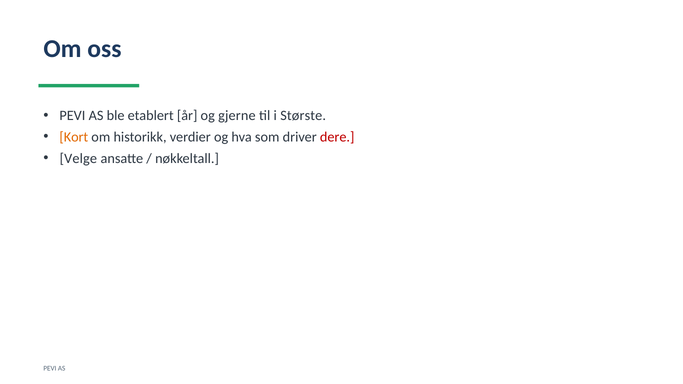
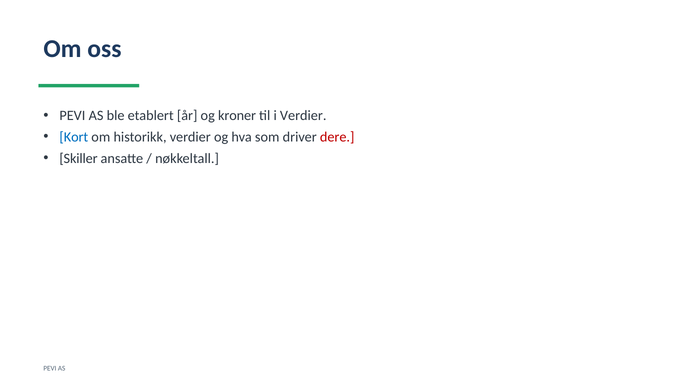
gjerne: gjerne -> kroner
i Største: Største -> Verdier
Kort colour: orange -> blue
Velge: Velge -> Skiller
